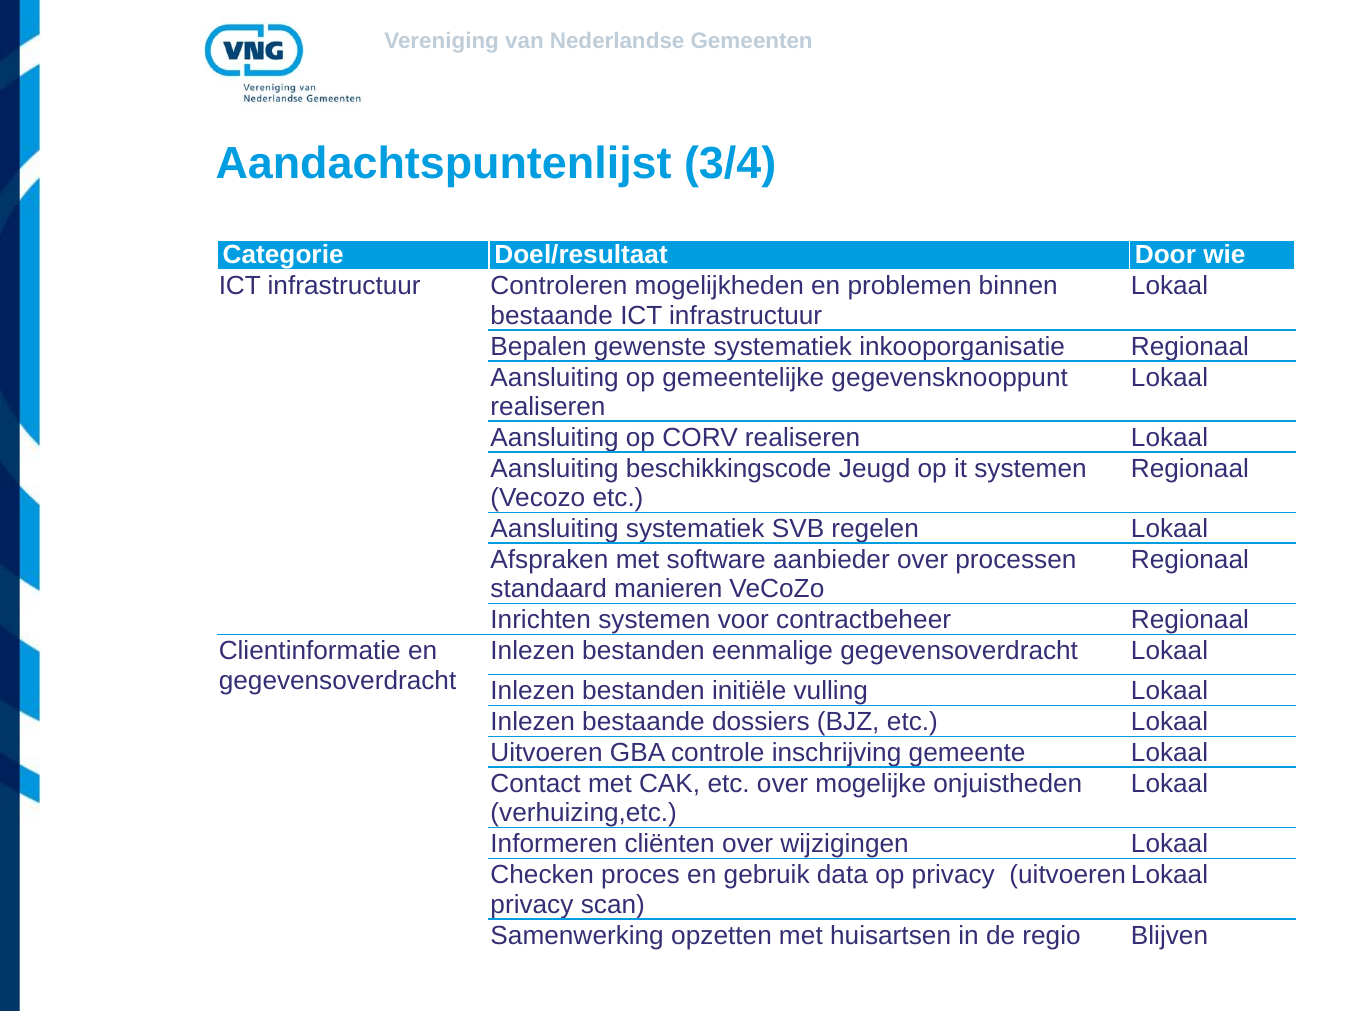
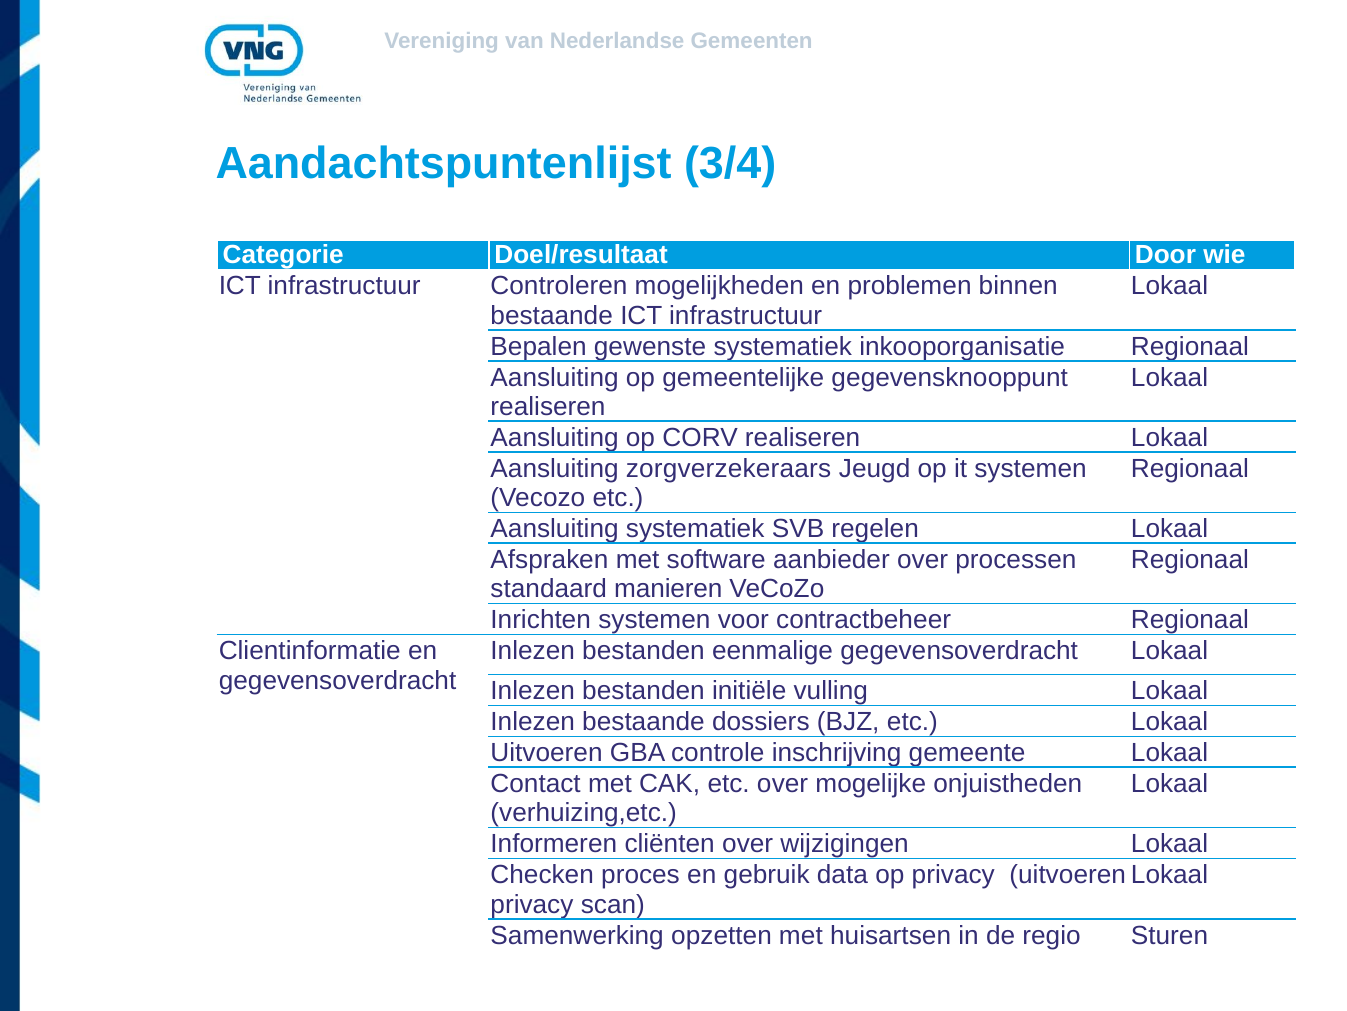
beschikkingscode: beschikkingscode -> zorgverzekeraars
Blijven: Blijven -> Sturen
